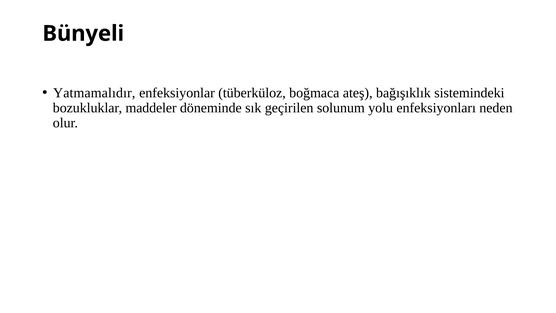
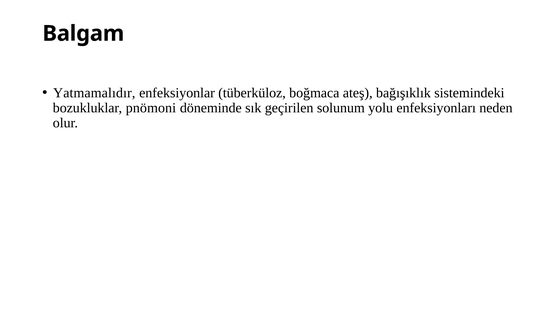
Bünyeli: Bünyeli -> Balgam
maddeler: maddeler -> pnömoni
